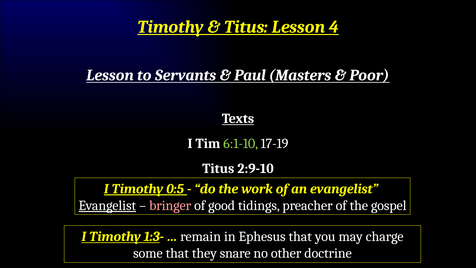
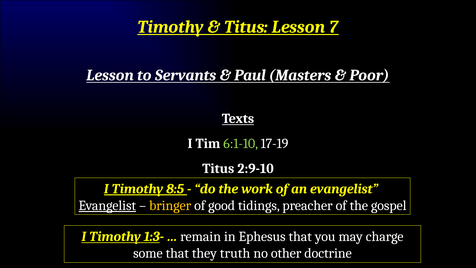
4: 4 -> 7
0:5: 0:5 -> 8:5
bringer colour: pink -> yellow
snare: snare -> truth
